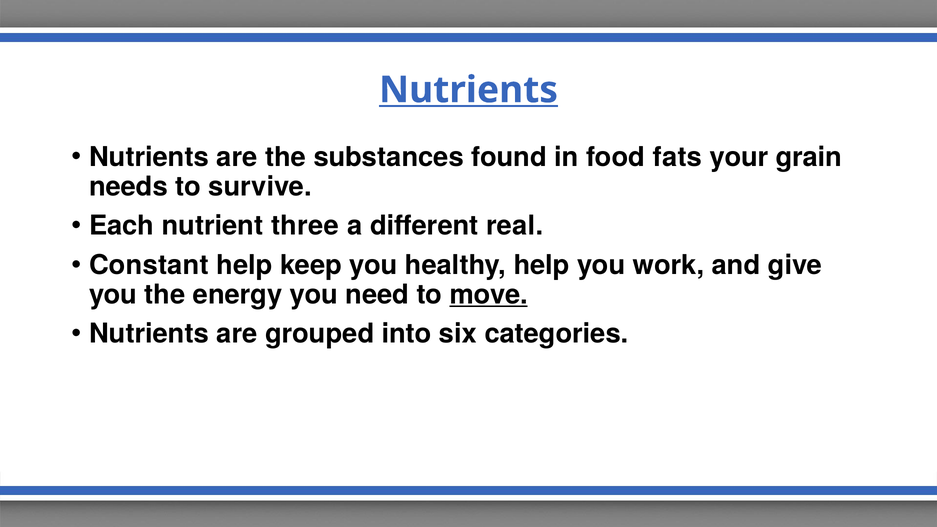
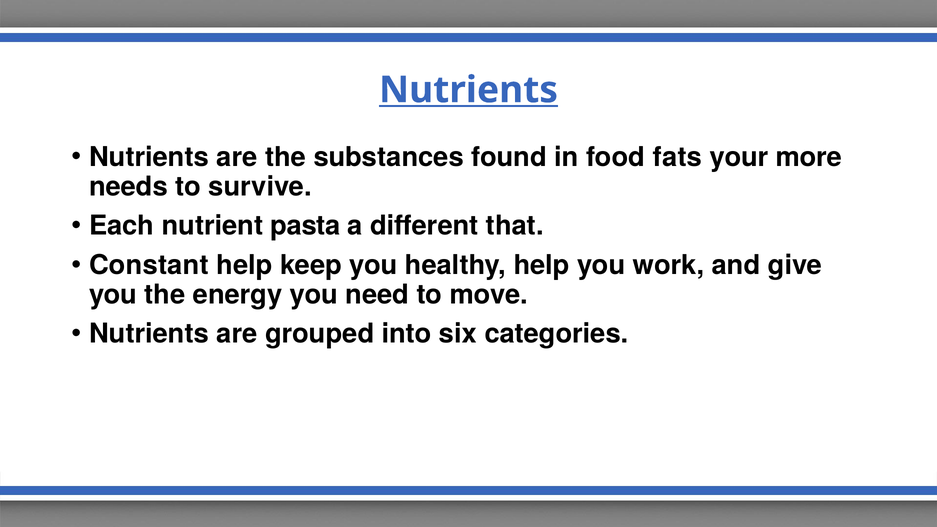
grain: grain -> more
three: three -> pasta
real: real -> that
move underline: present -> none
